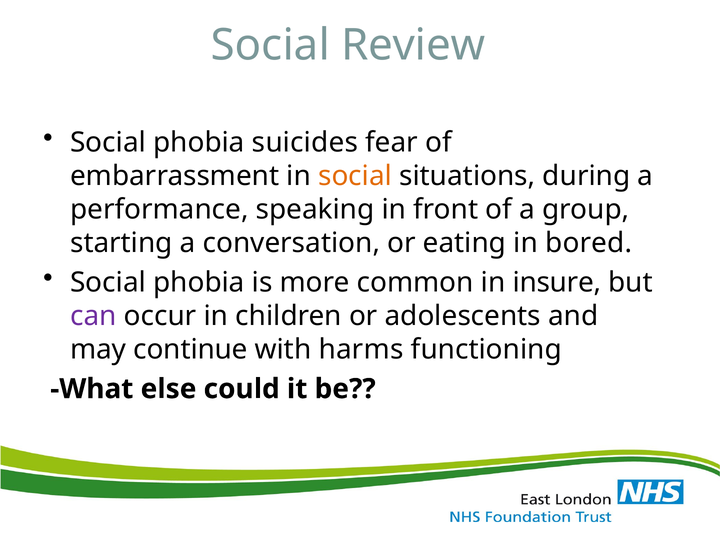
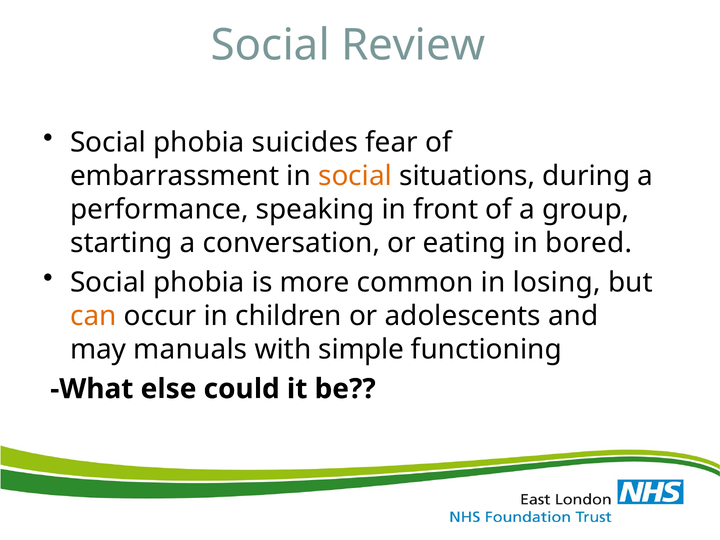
insure: insure -> losing
can colour: purple -> orange
continue: continue -> manuals
harms: harms -> simple
